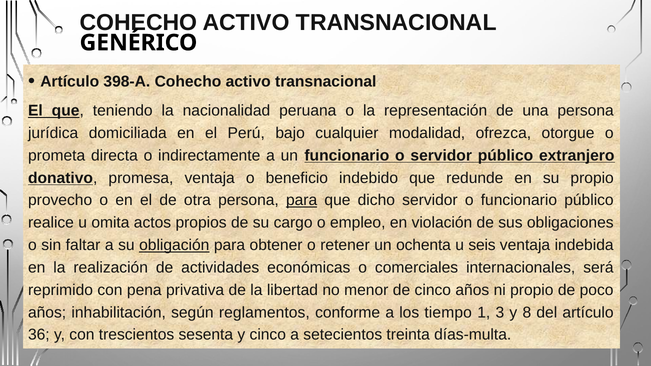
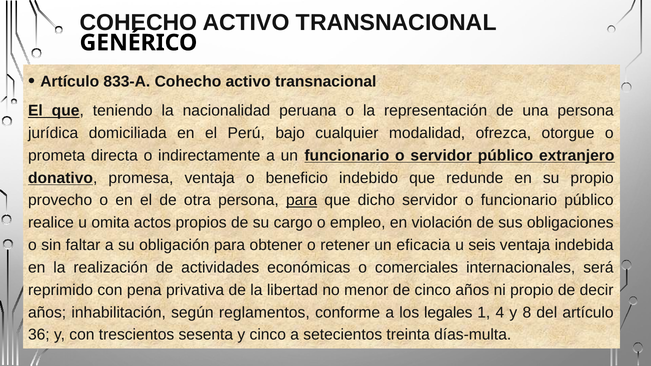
398-A: 398-A -> 833-A
obligación underline: present -> none
ochenta: ochenta -> eficacia
poco: poco -> decir
tiempo: tiempo -> legales
3: 3 -> 4
